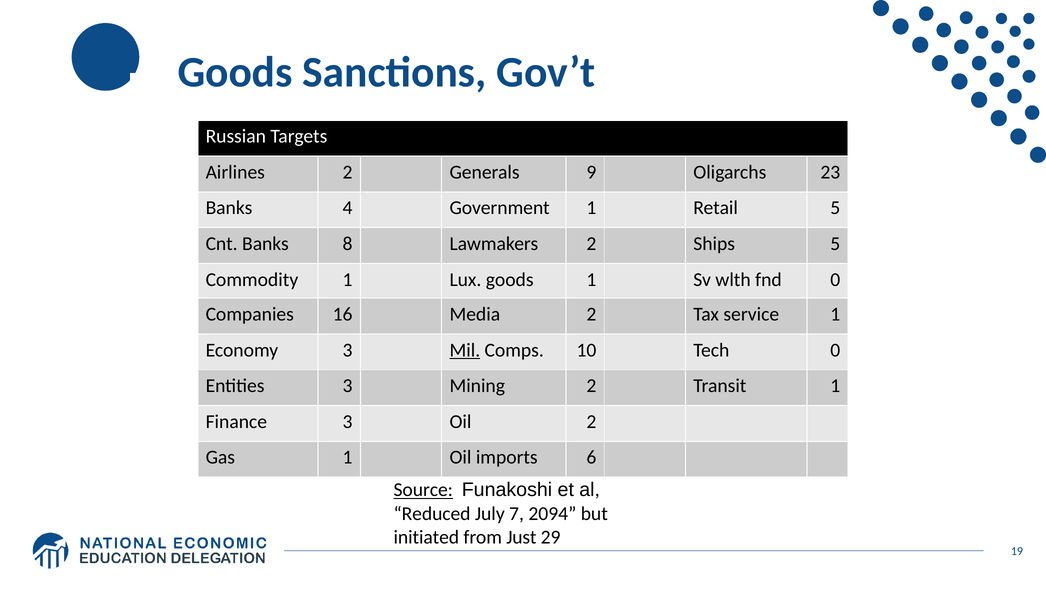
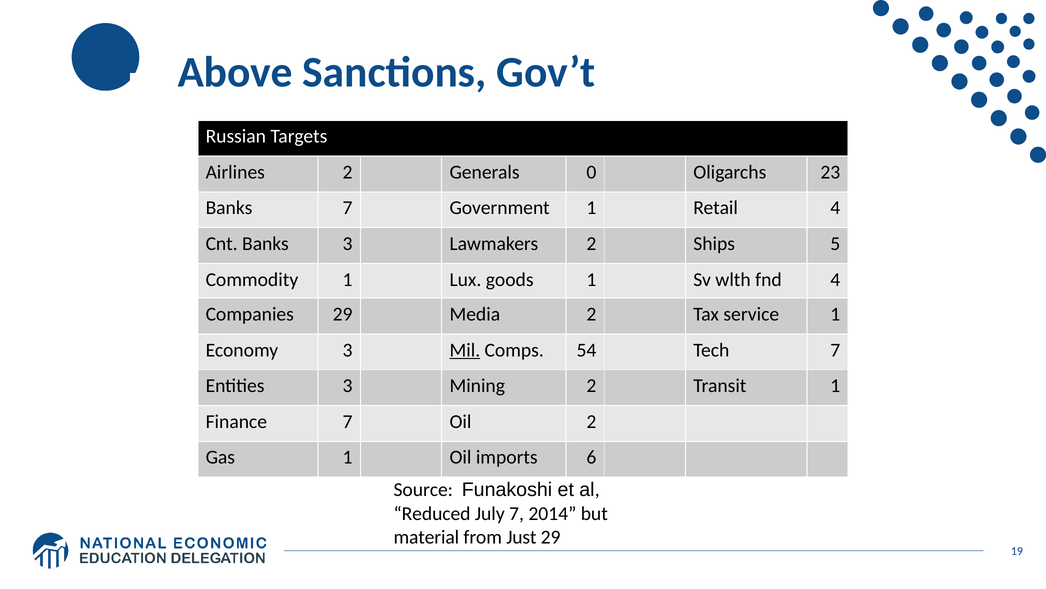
Goods at (235, 72): Goods -> Above
9: 9 -> 0
Banks 4: 4 -> 7
Retail 5: 5 -> 4
Banks 8: 8 -> 3
fnd 0: 0 -> 4
Companies 16: 16 -> 29
10: 10 -> 54
Tech 0: 0 -> 7
Finance 3: 3 -> 7
Source underline: present -> none
2094: 2094 -> 2014
initiated: initiated -> material
